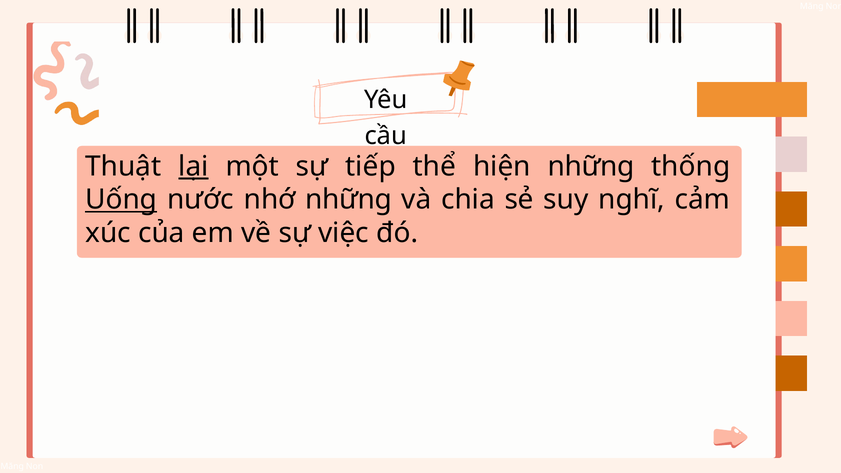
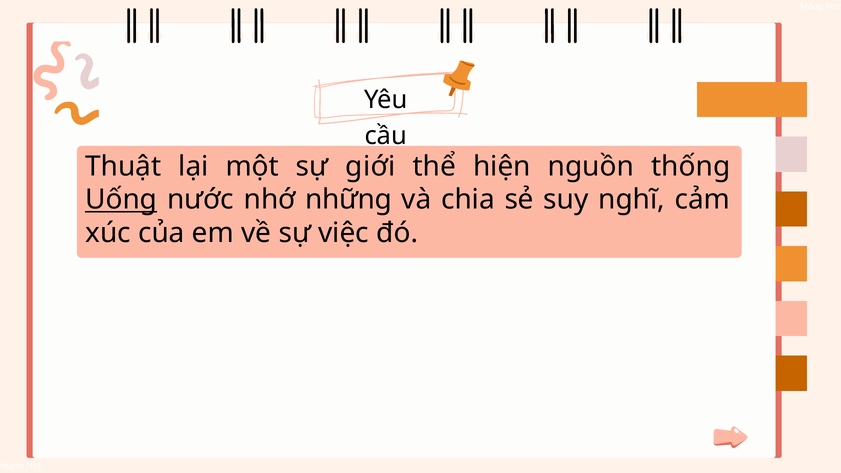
lại underline: present -> none
tiếp: tiếp -> giới
hiện những: những -> nguồn
